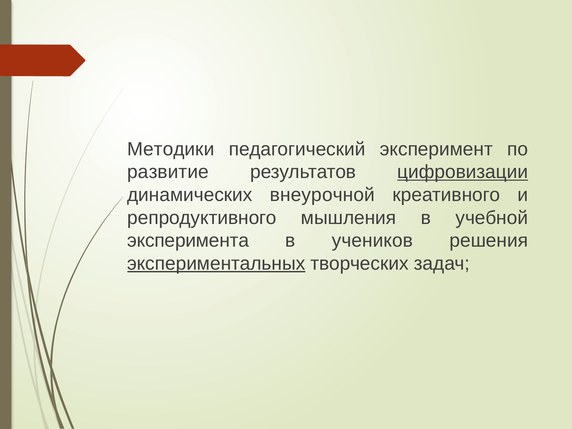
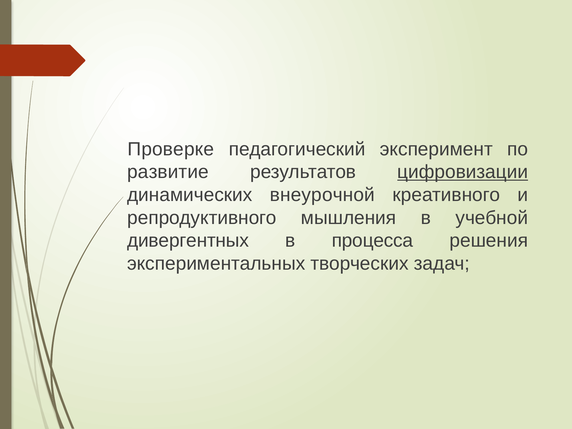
Методики: Методики -> Проверке
эксперимента: эксперимента -> дивергентных
учеников: учеников -> процесса
экспериментальных underline: present -> none
